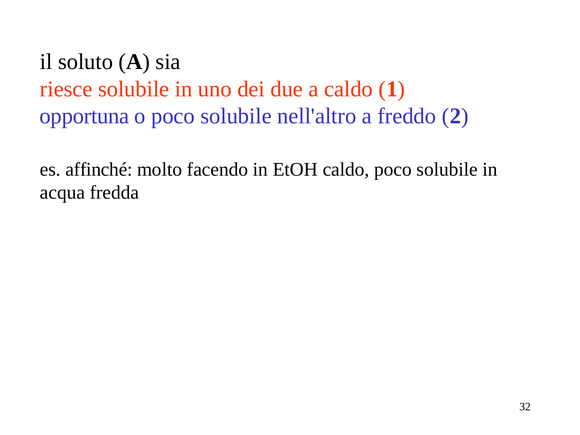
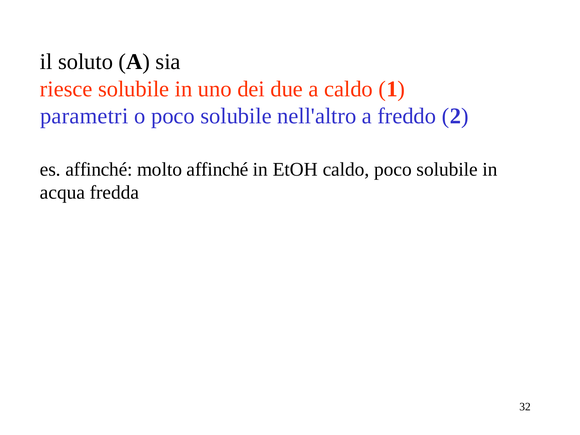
opportuna: opportuna -> parametri
molto facendo: facendo -> affinché
